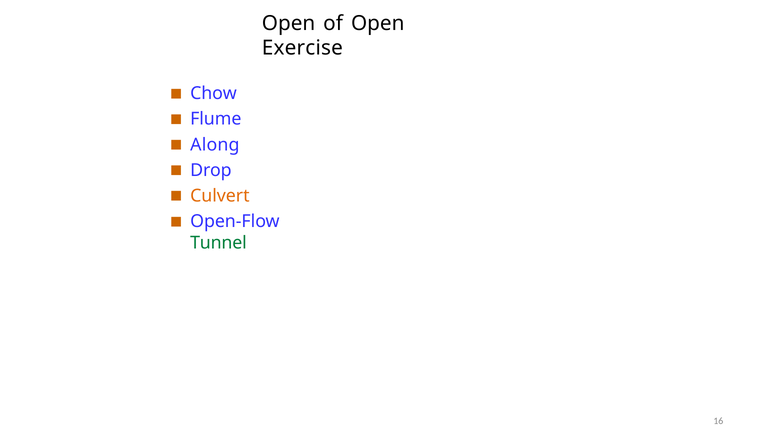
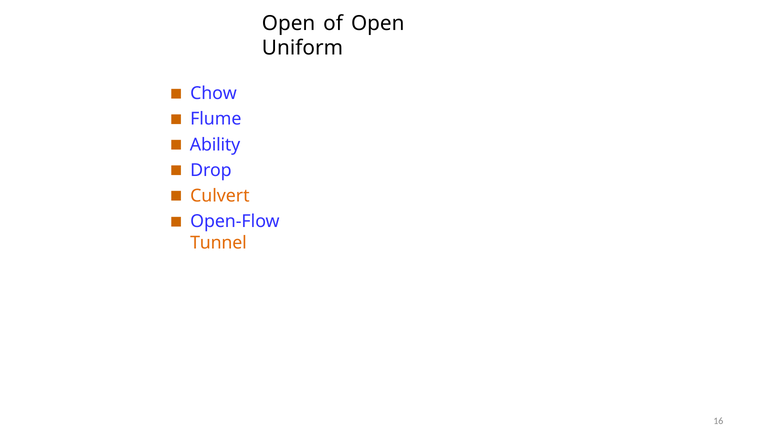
Exercise: Exercise -> Uniform
Along: Along -> Ability
Tunnel colour: green -> orange
